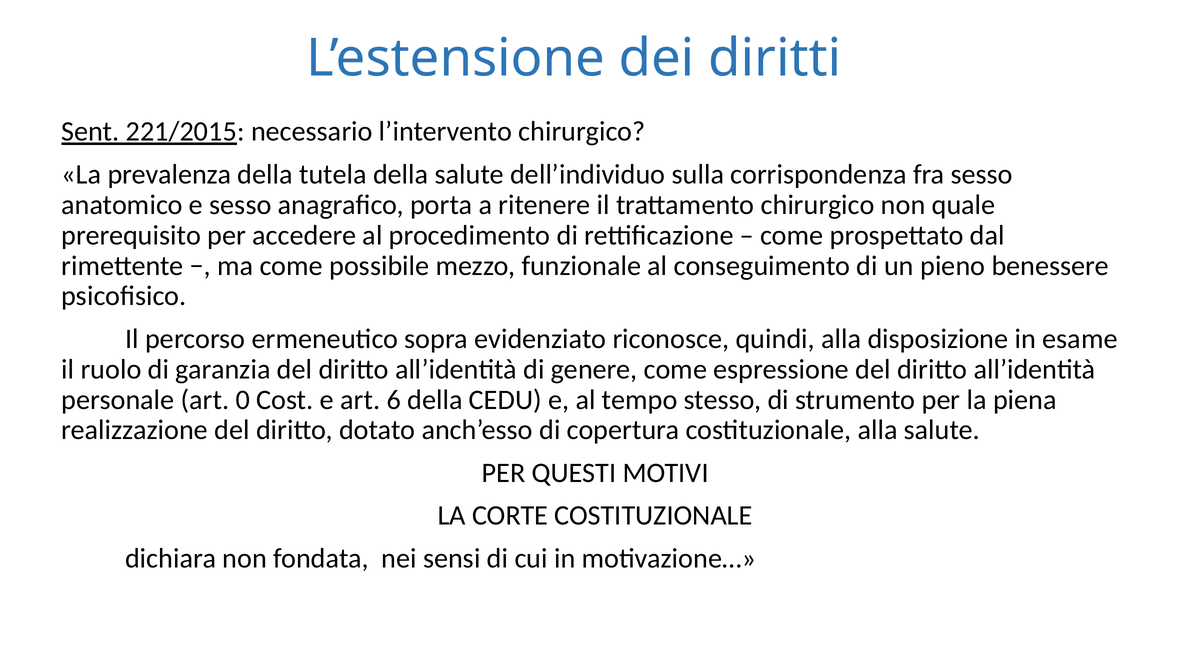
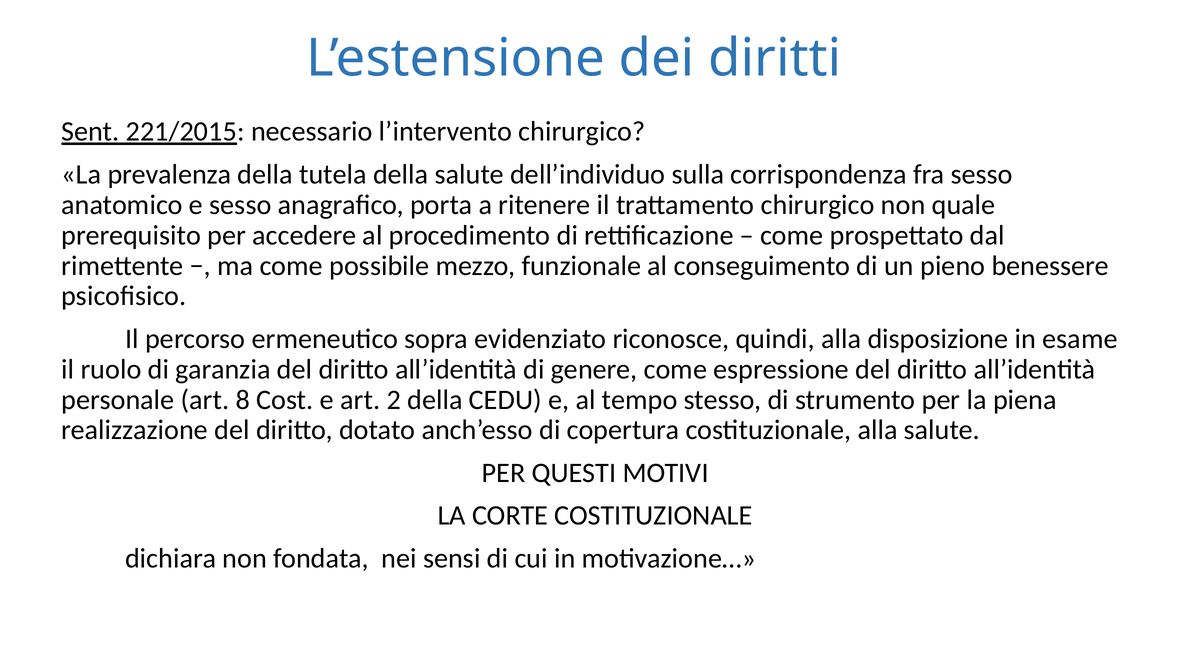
0: 0 -> 8
6: 6 -> 2
